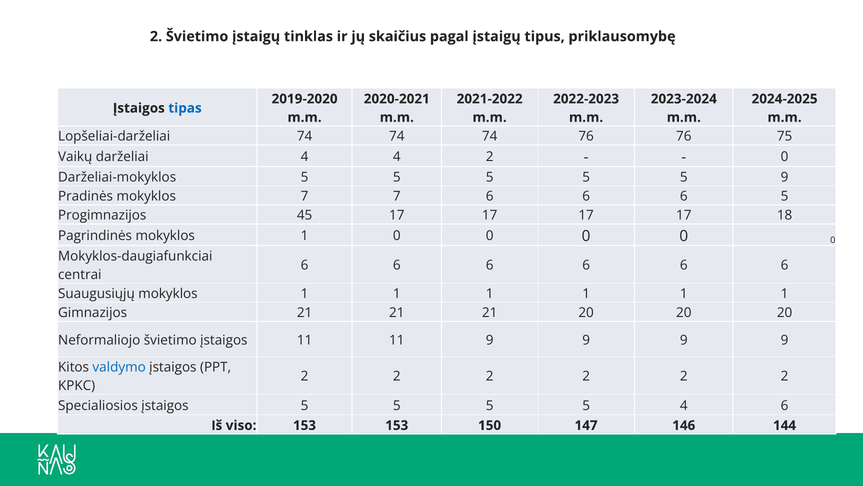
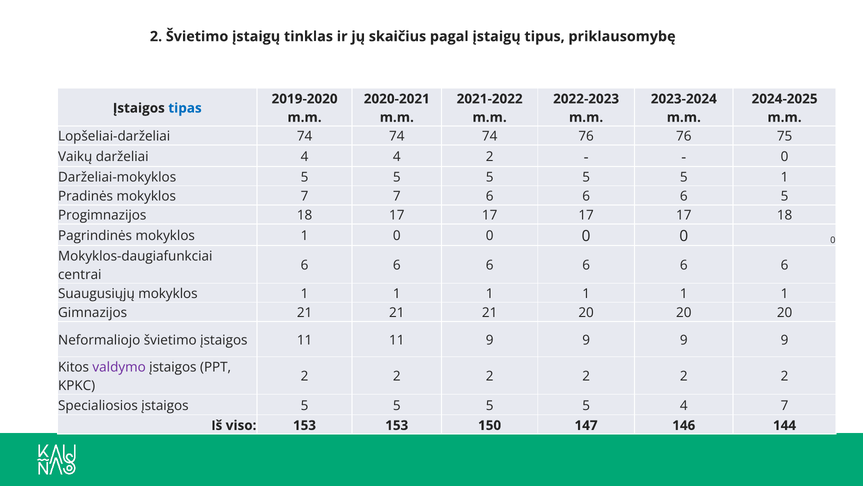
5 9: 9 -> 1
Progimnazijos 45: 45 -> 18
valdymo colour: blue -> purple
4 6: 6 -> 7
